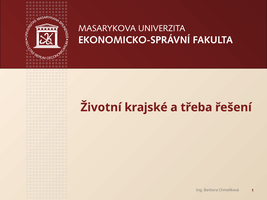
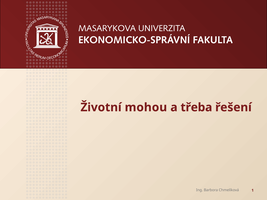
krajské: krajské -> mohou
